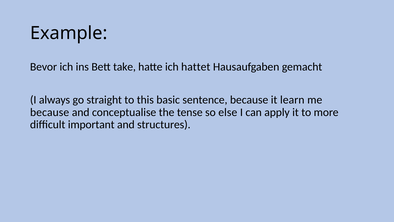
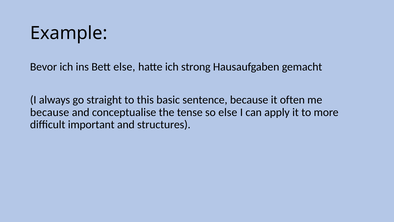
Bett take: take -> else
hattet: hattet -> strong
learn: learn -> often
